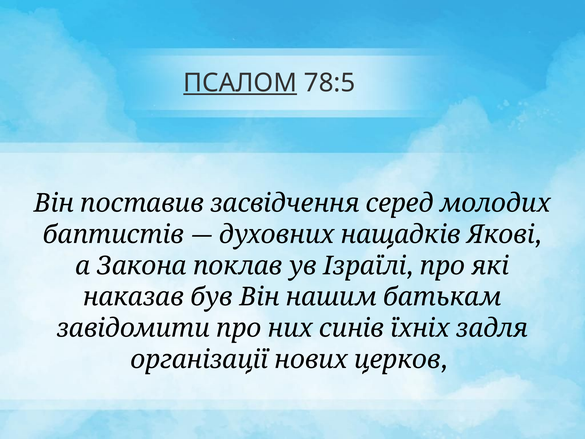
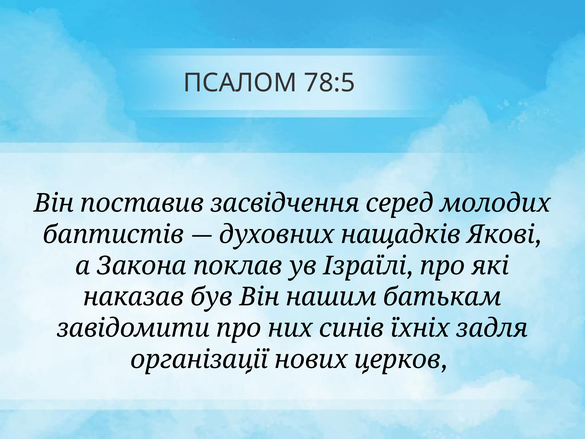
ПСАЛОМ underline: present -> none
